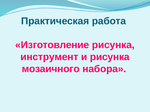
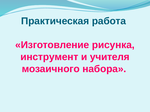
и рисунка: рисунка -> учителя
